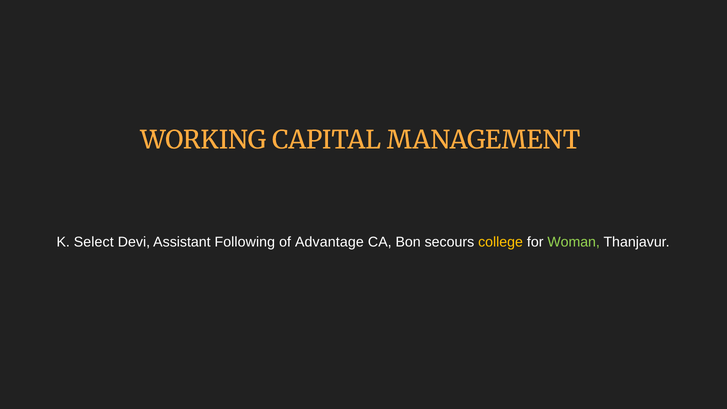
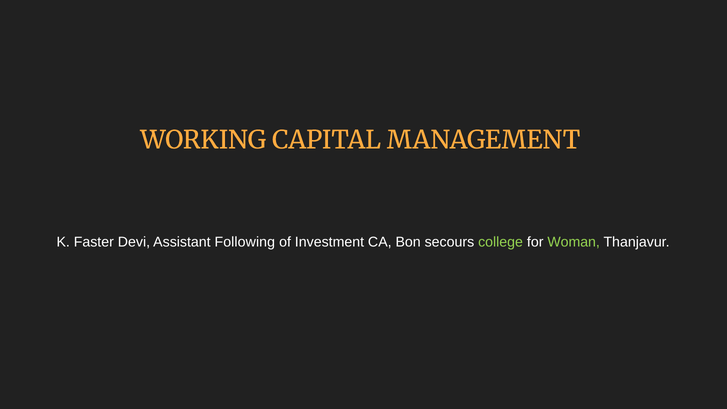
Select: Select -> Faster
Advantage: Advantage -> Investment
college colour: yellow -> light green
